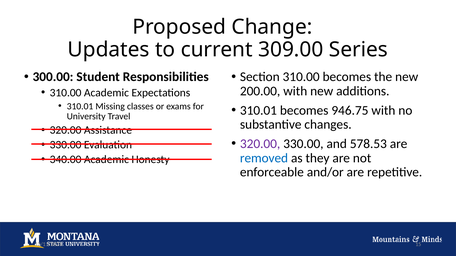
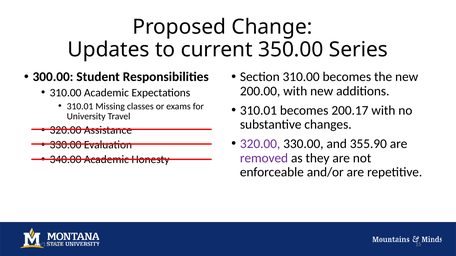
309.00: 309.00 -> 350.00
946.75: 946.75 -> 200.17
578.53: 578.53 -> 355.90
removed colour: blue -> purple
